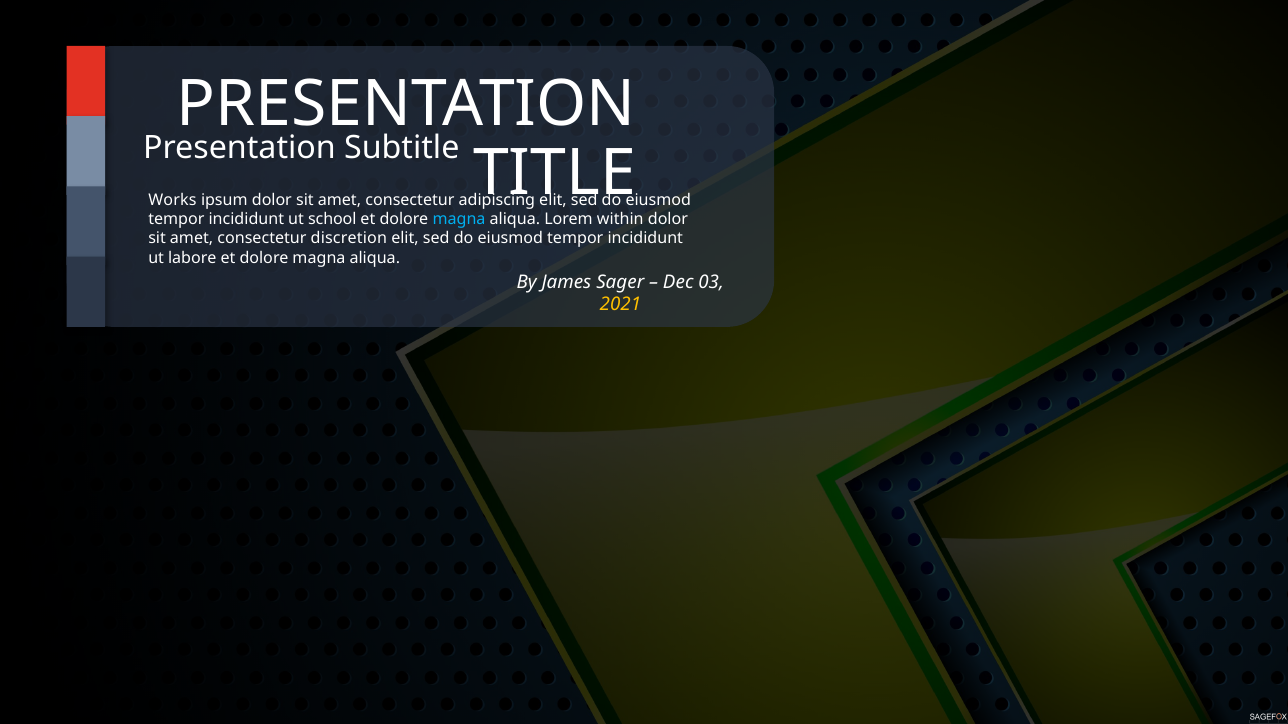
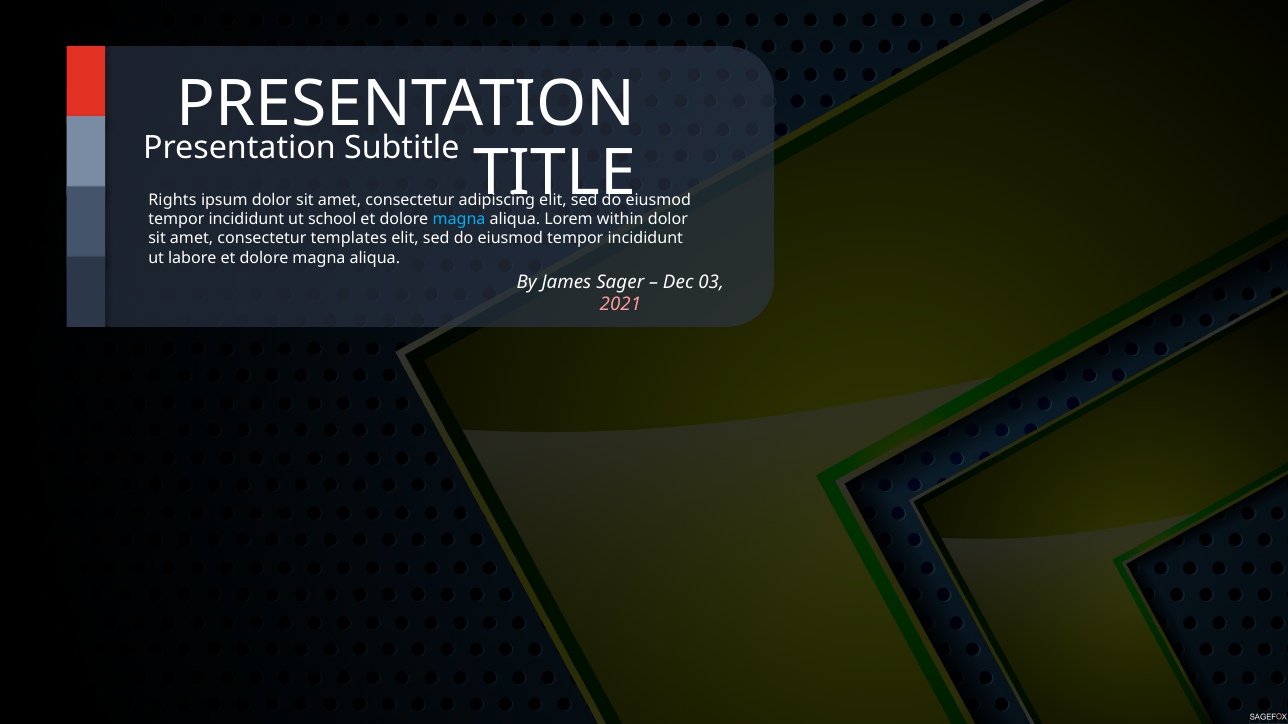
Works: Works -> Rights
discretion: discretion -> templates
2021 colour: yellow -> pink
